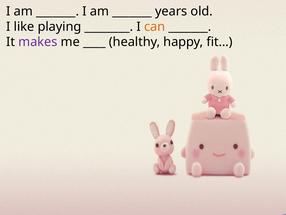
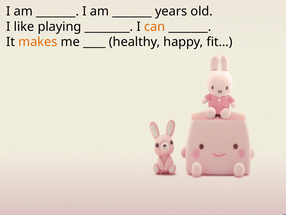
makes colour: purple -> orange
